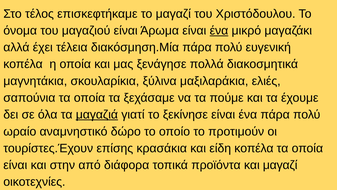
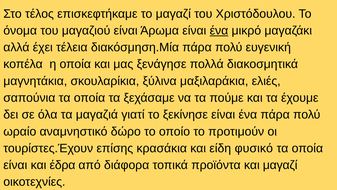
μαγαζιά underline: present -> none
είδη κοπέλα: κοπέλα -> φυσικό
στην: στην -> έδρα
